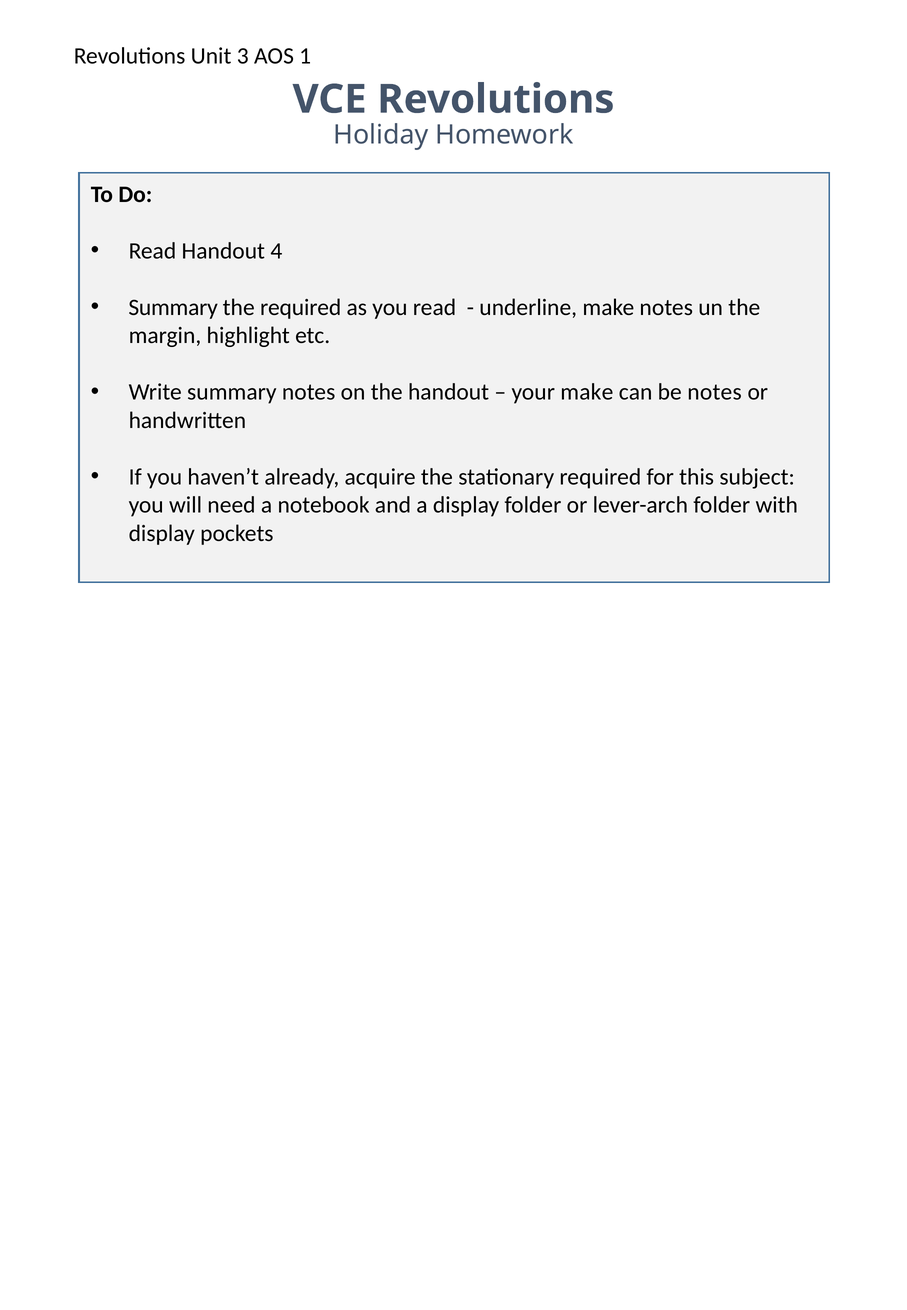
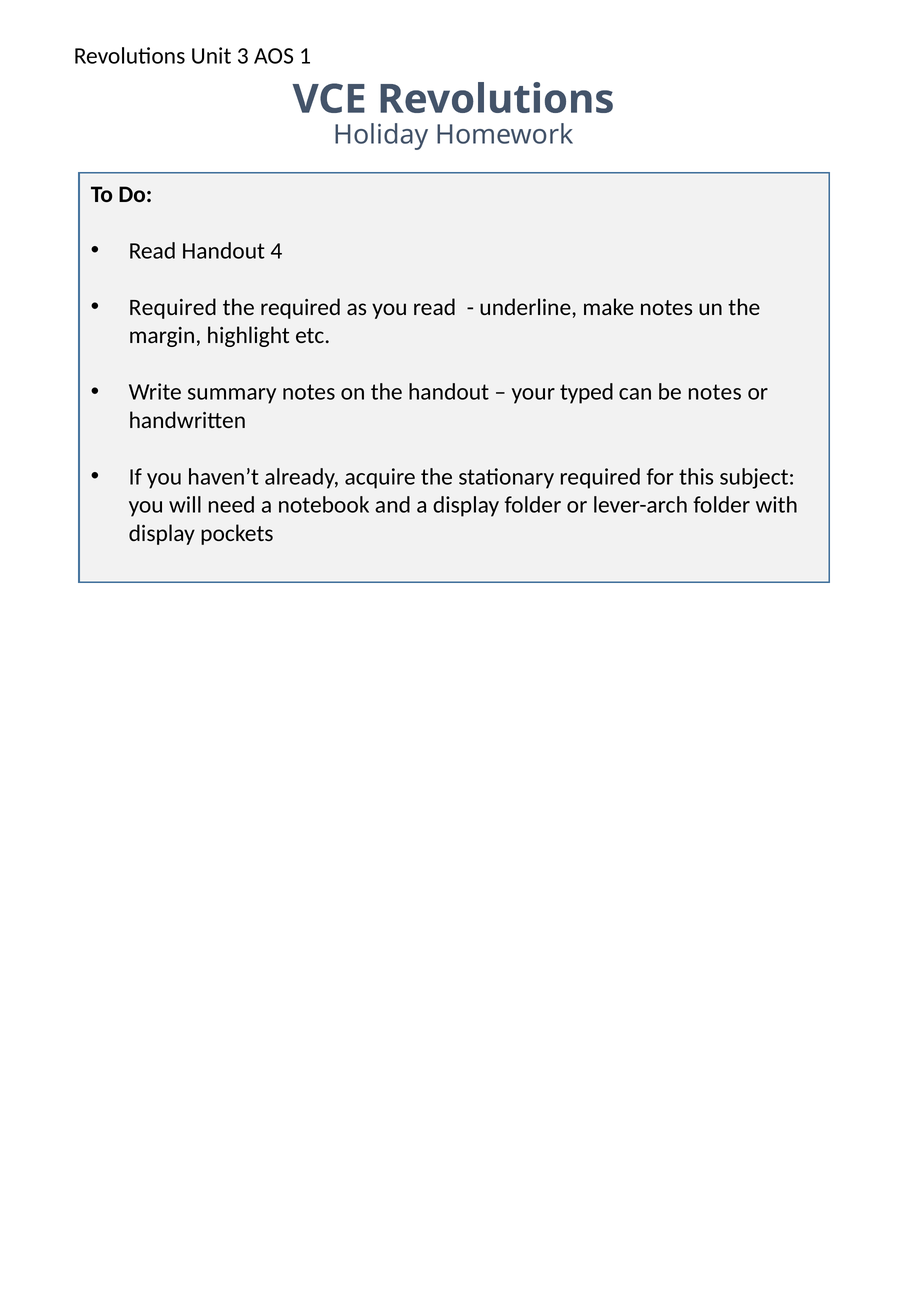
Summary at (173, 307): Summary -> Required
your make: make -> typed
